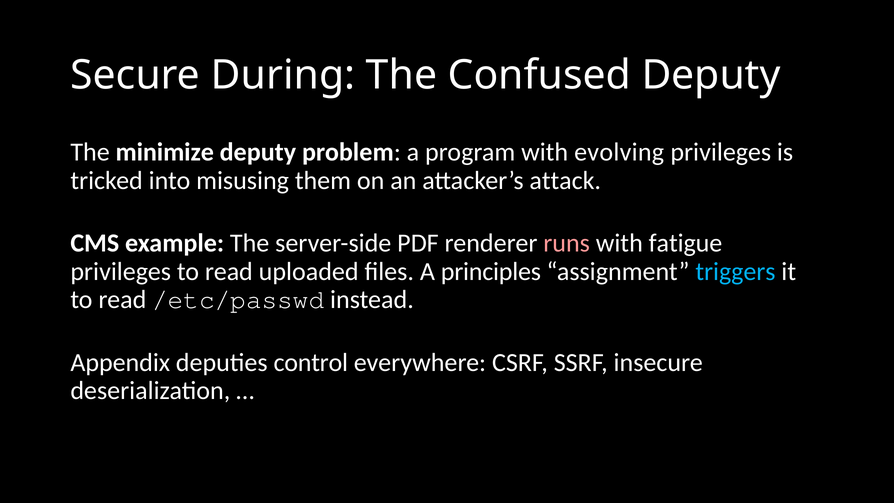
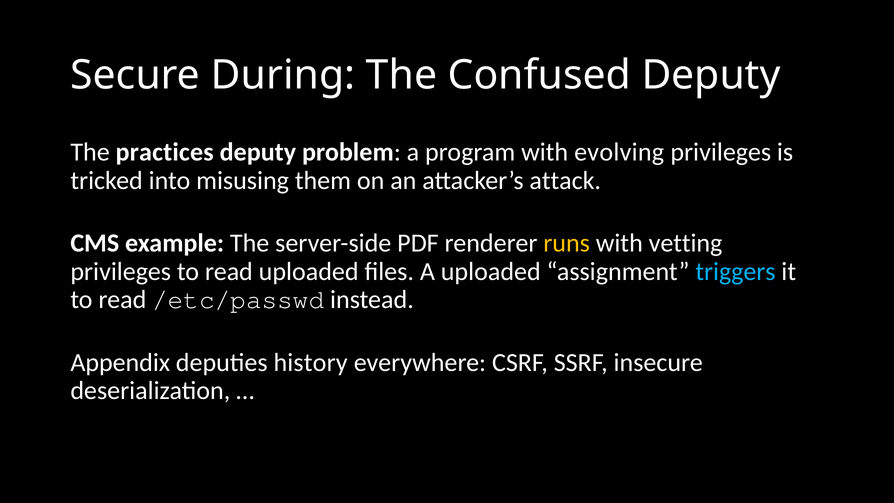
minimize: minimize -> practices
runs colour: pink -> yellow
fatigue: fatigue -> vetting
A principles: principles -> uploaded
control: control -> history
